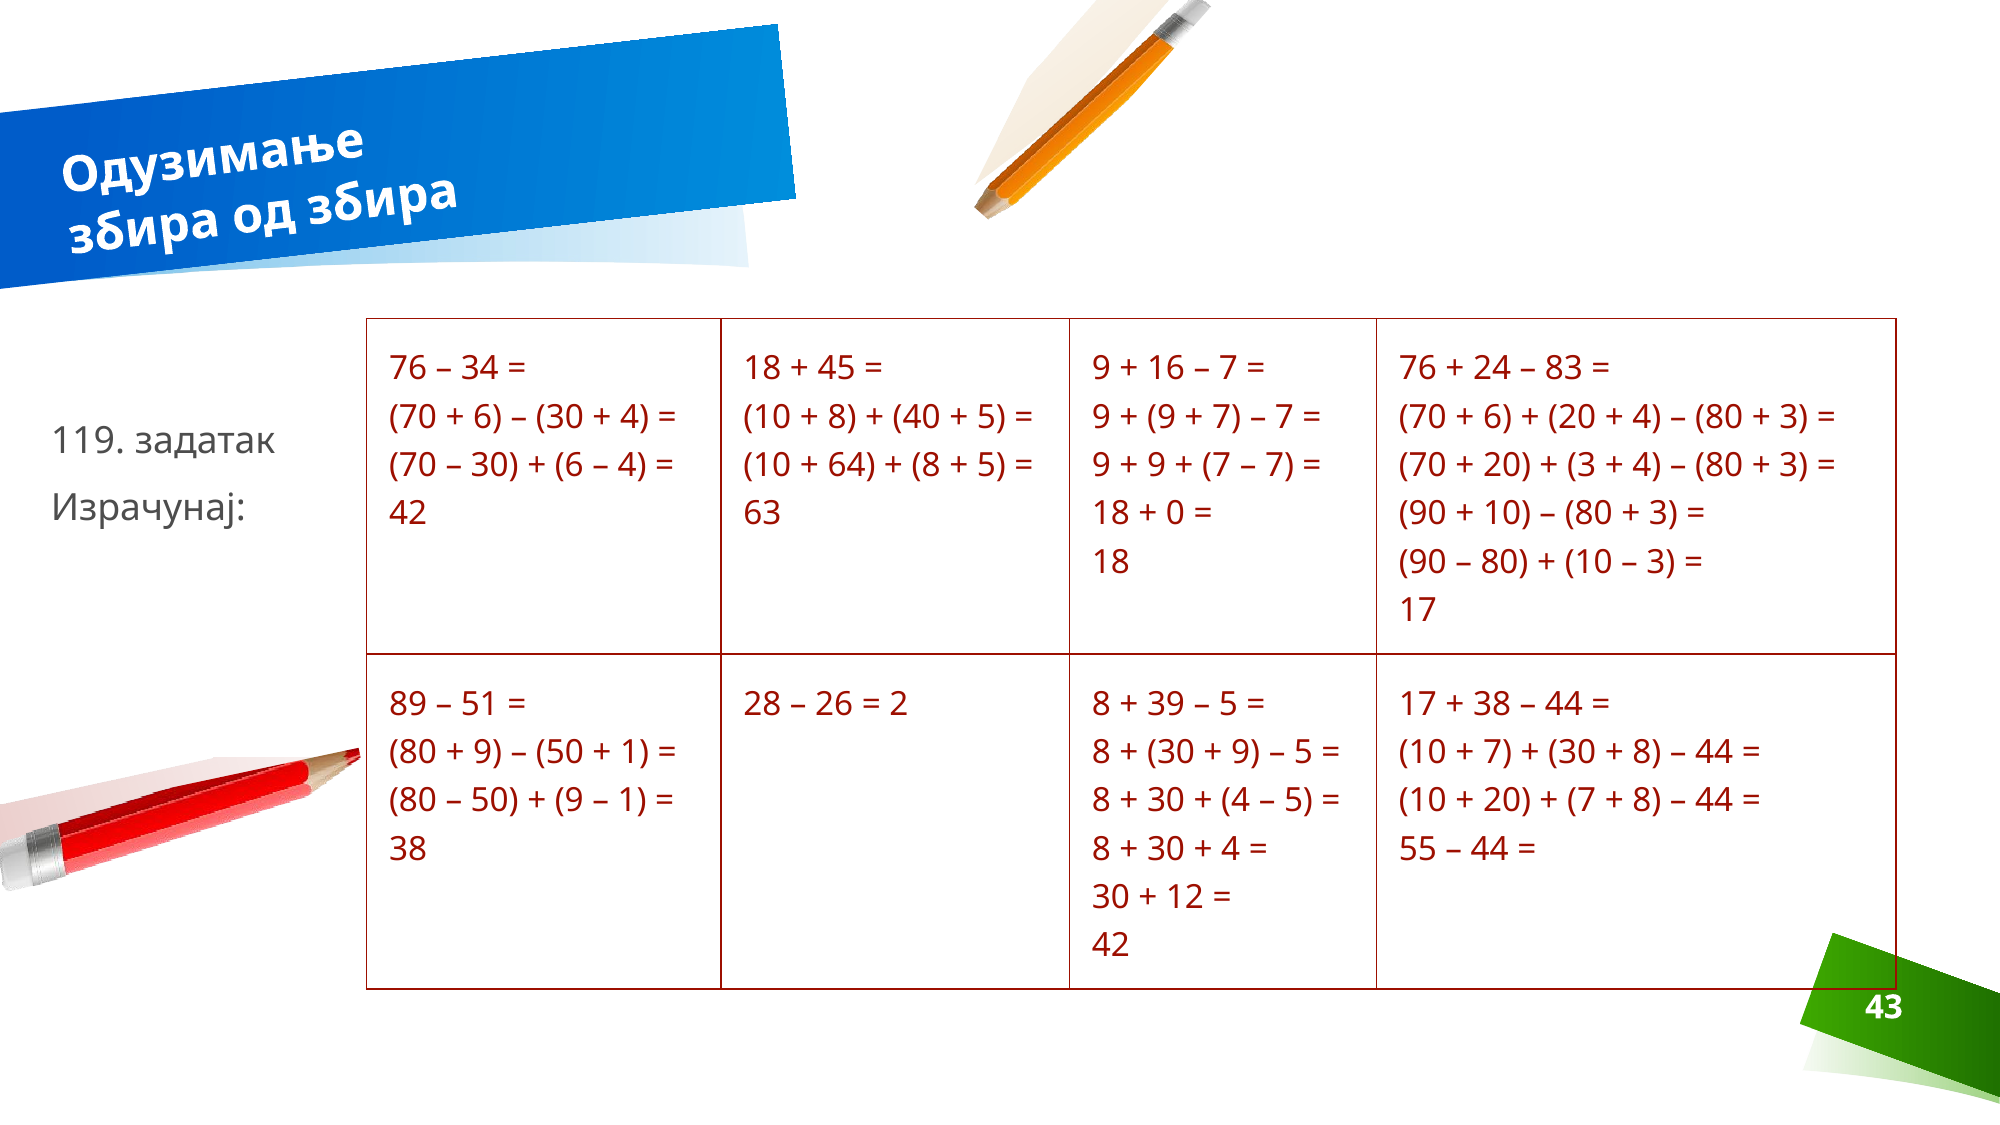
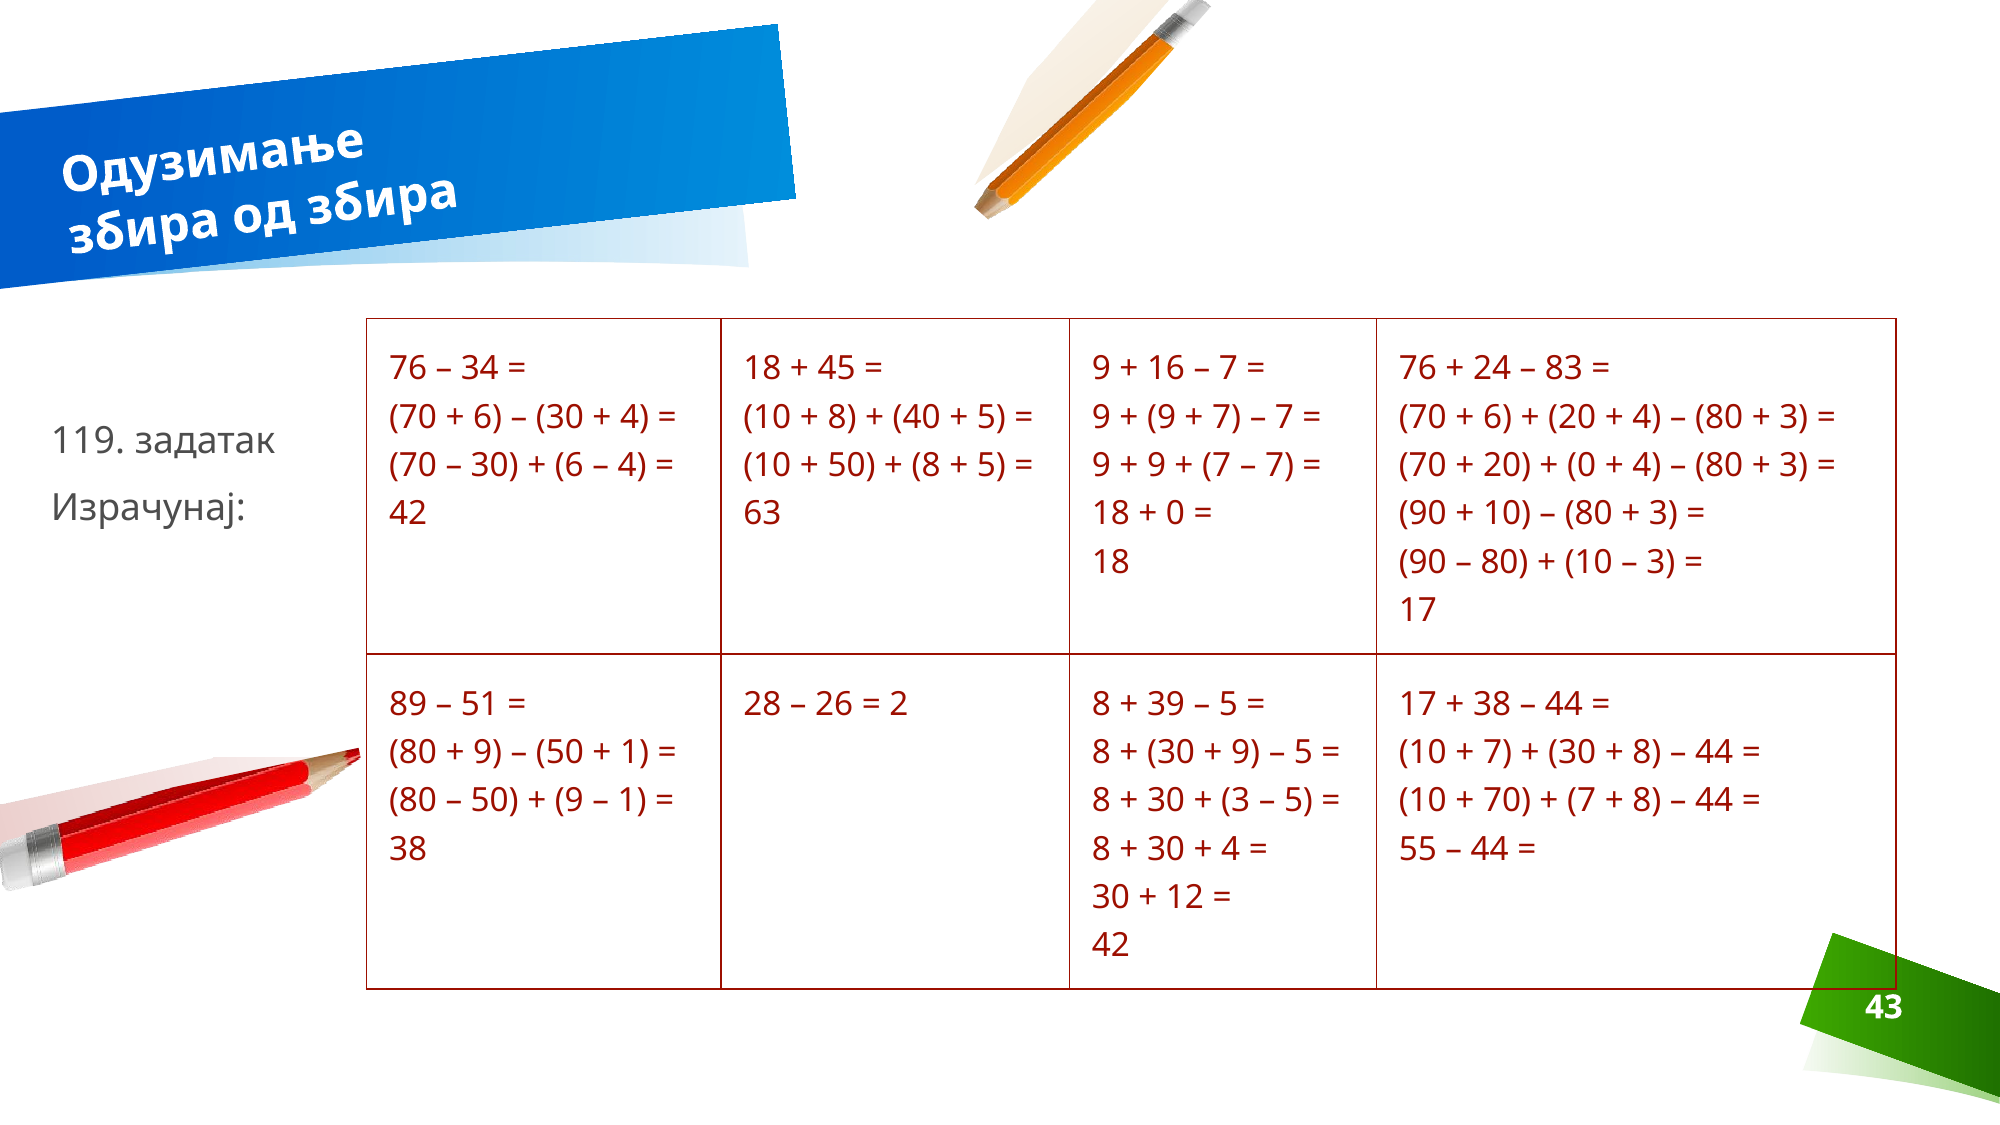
64 at (852, 466): 64 -> 50
3 at (1582, 466): 3 -> 0
4 at (1236, 801): 4 -> 3
20 at (1507, 801): 20 -> 70
